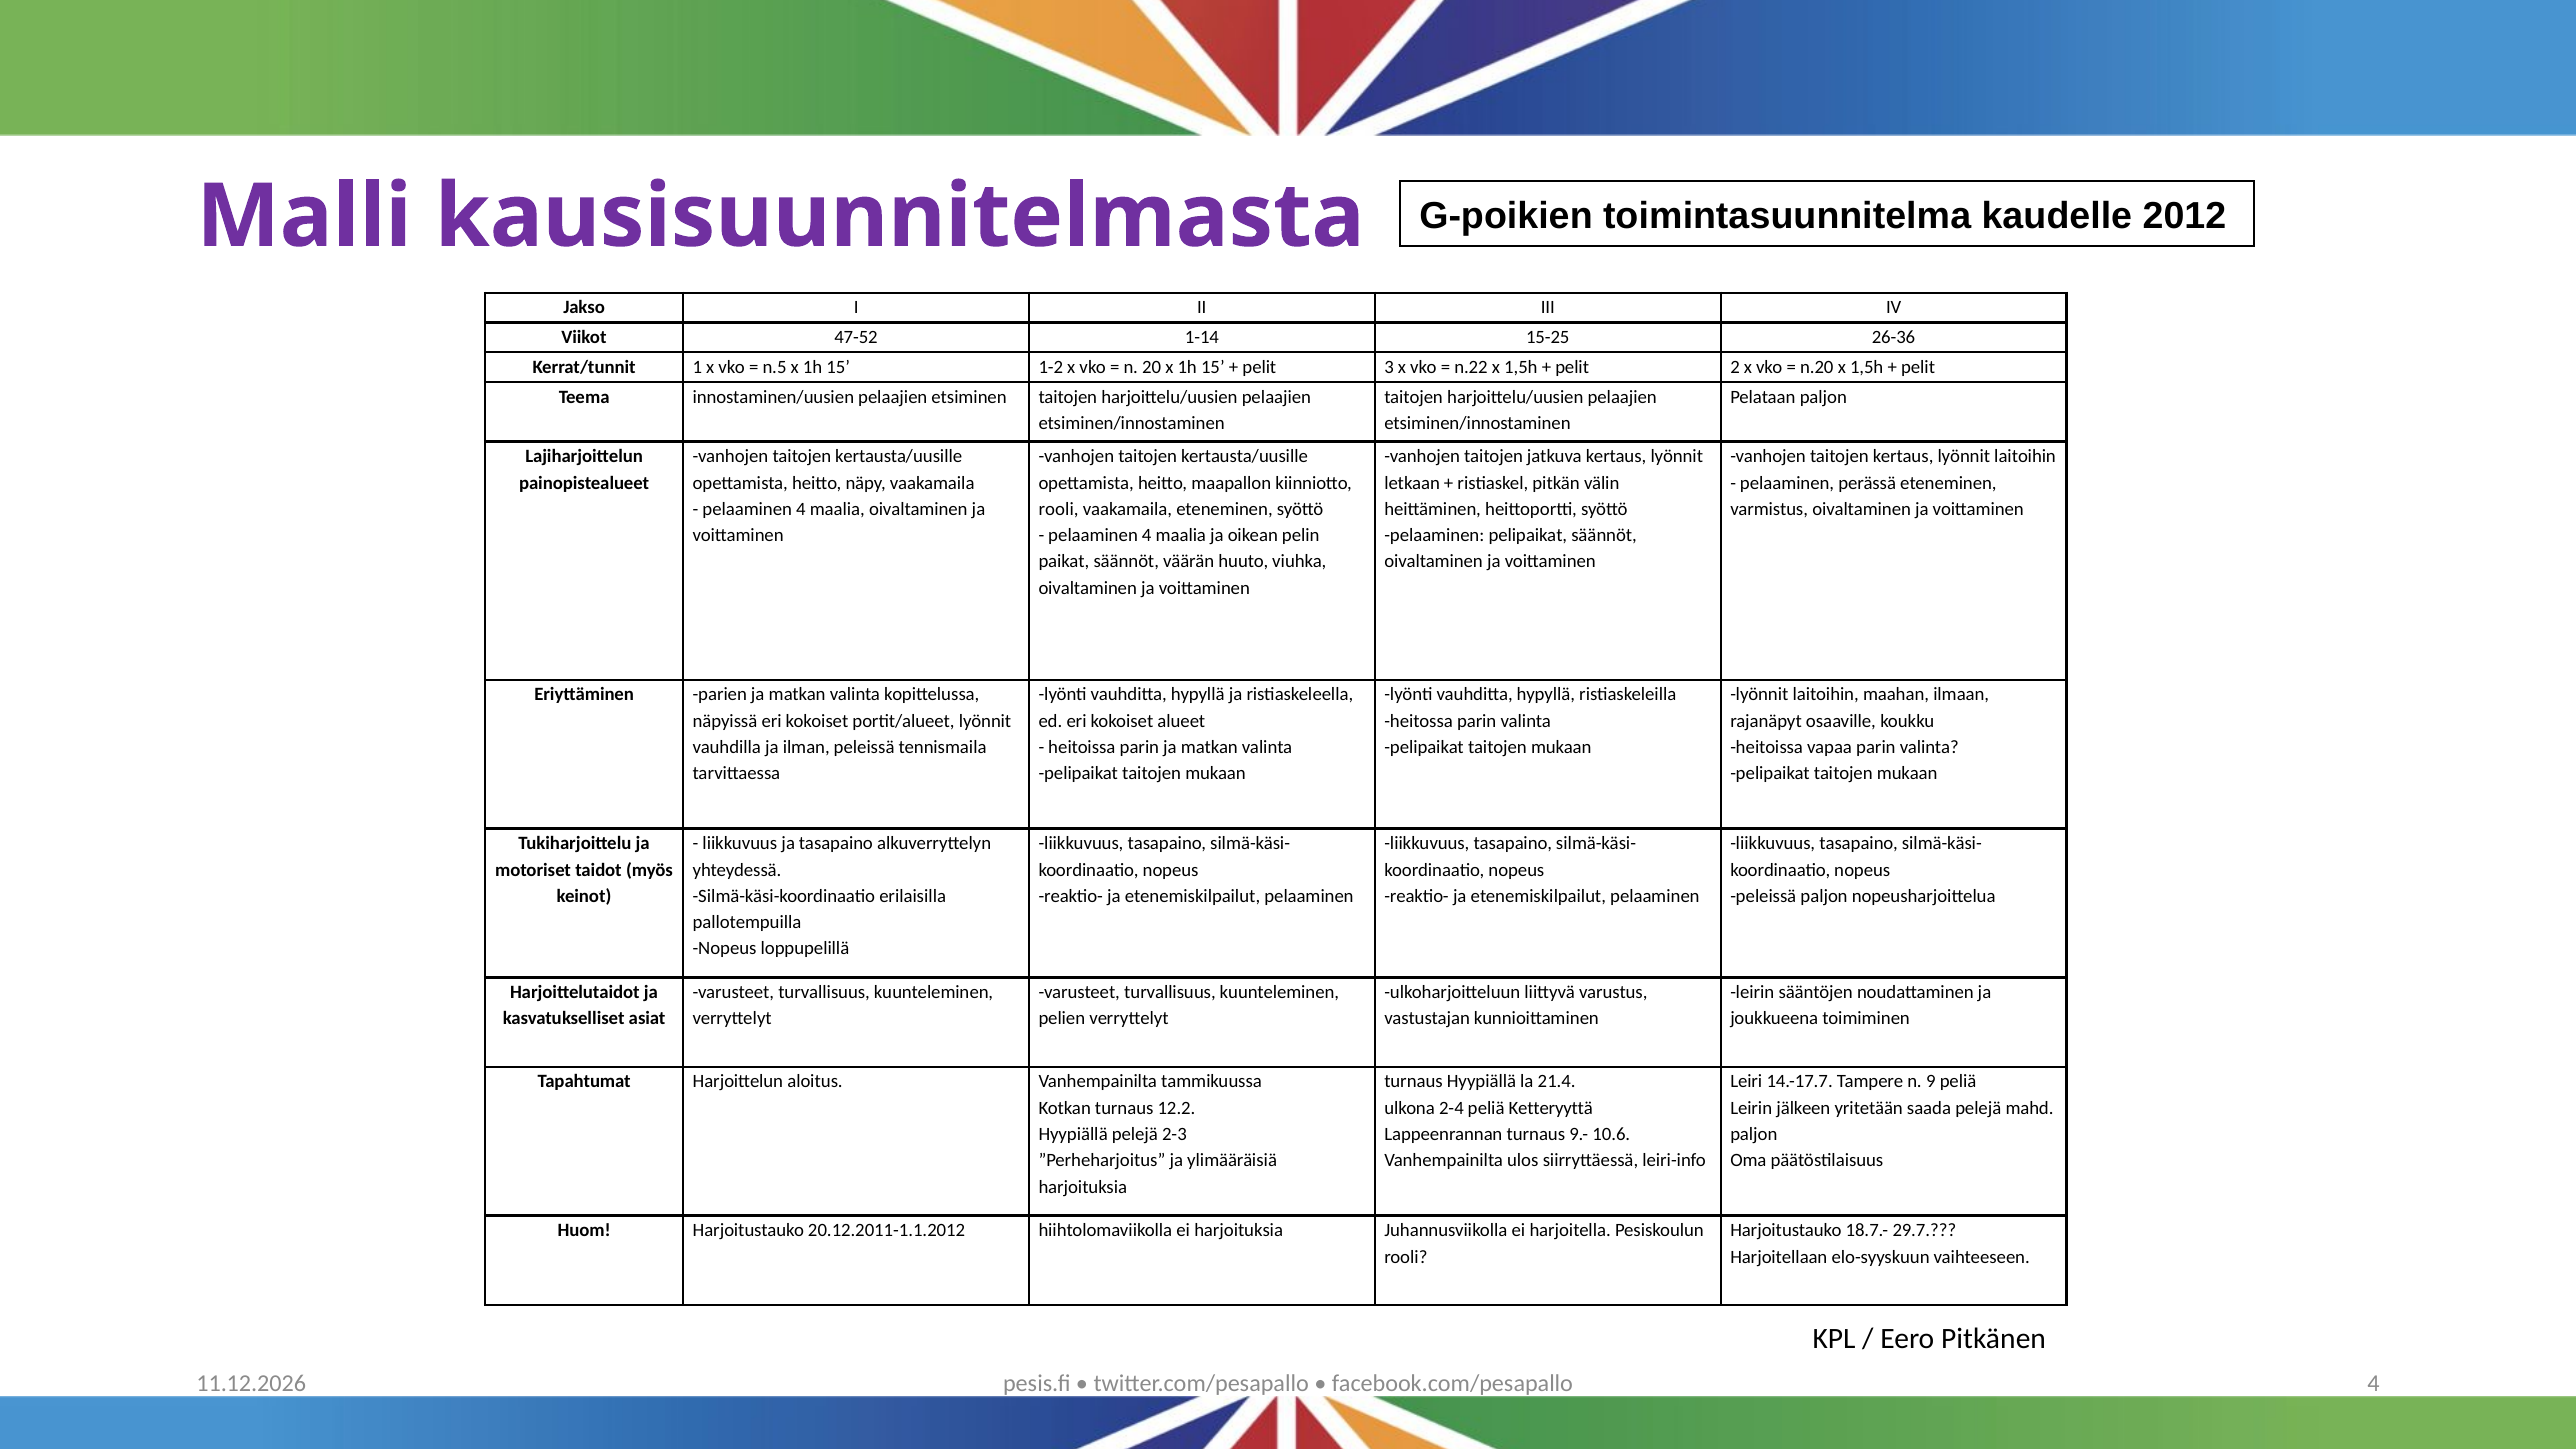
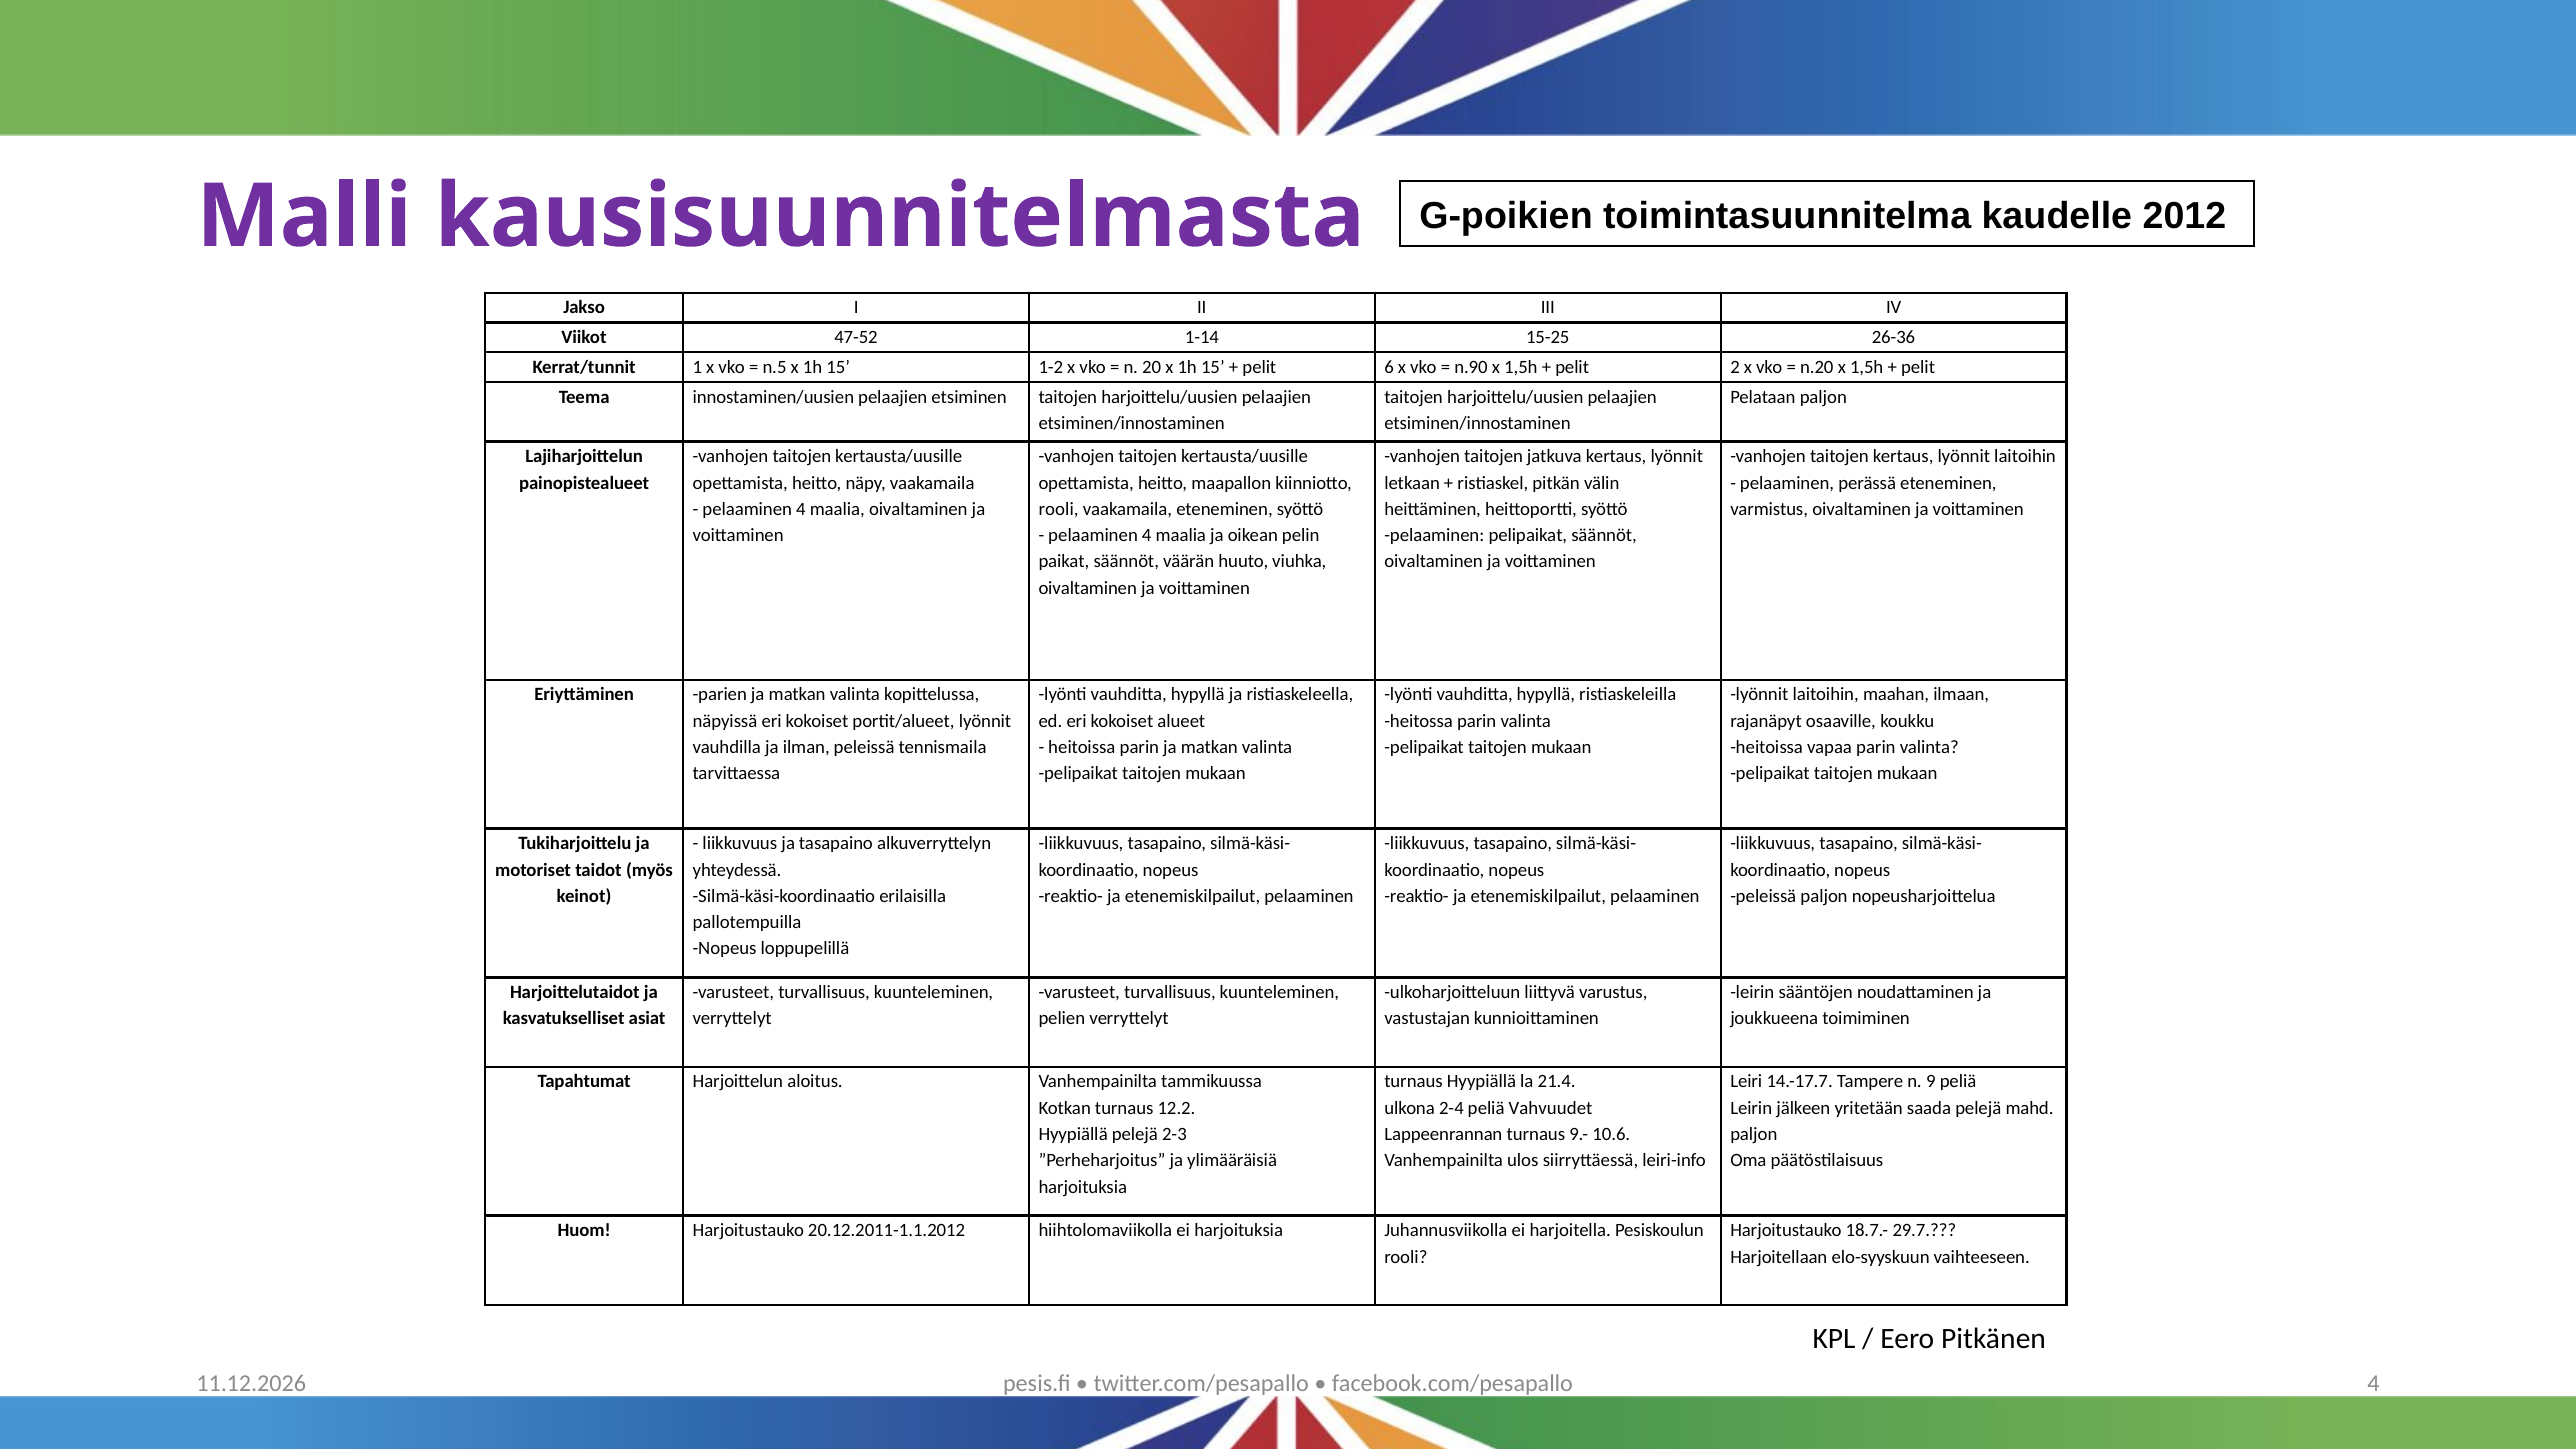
3: 3 -> 6
n.22: n.22 -> n.90
Ketteryyttä: Ketteryyttä -> Vahvuudet
